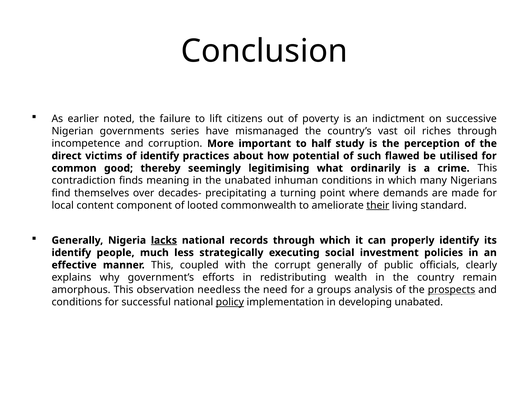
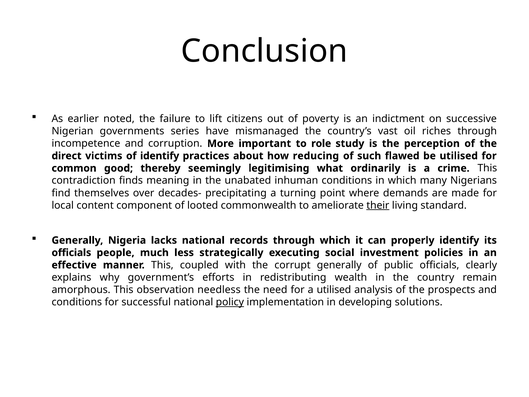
half: half -> role
potential: potential -> reducing
lacks underline: present -> none
identify at (71, 253): identify -> officials
a groups: groups -> utilised
prospects underline: present -> none
developing unabated: unabated -> solutions
